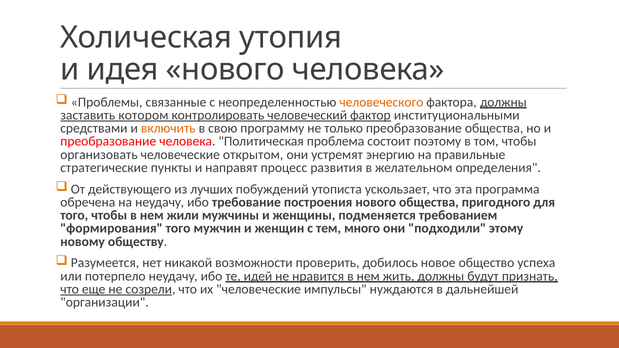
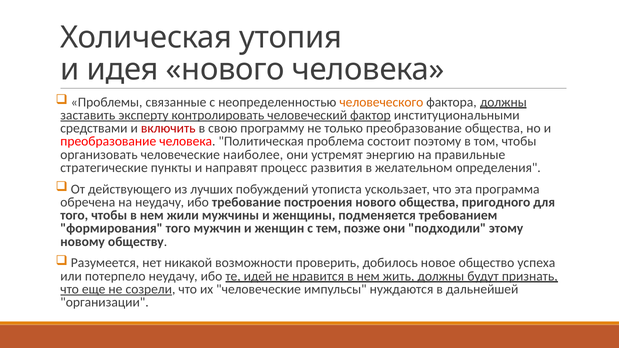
котором: котором -> эксперту
включить colour: orange -> red
открытом: открытом -> наиболее
много: много -> позже
